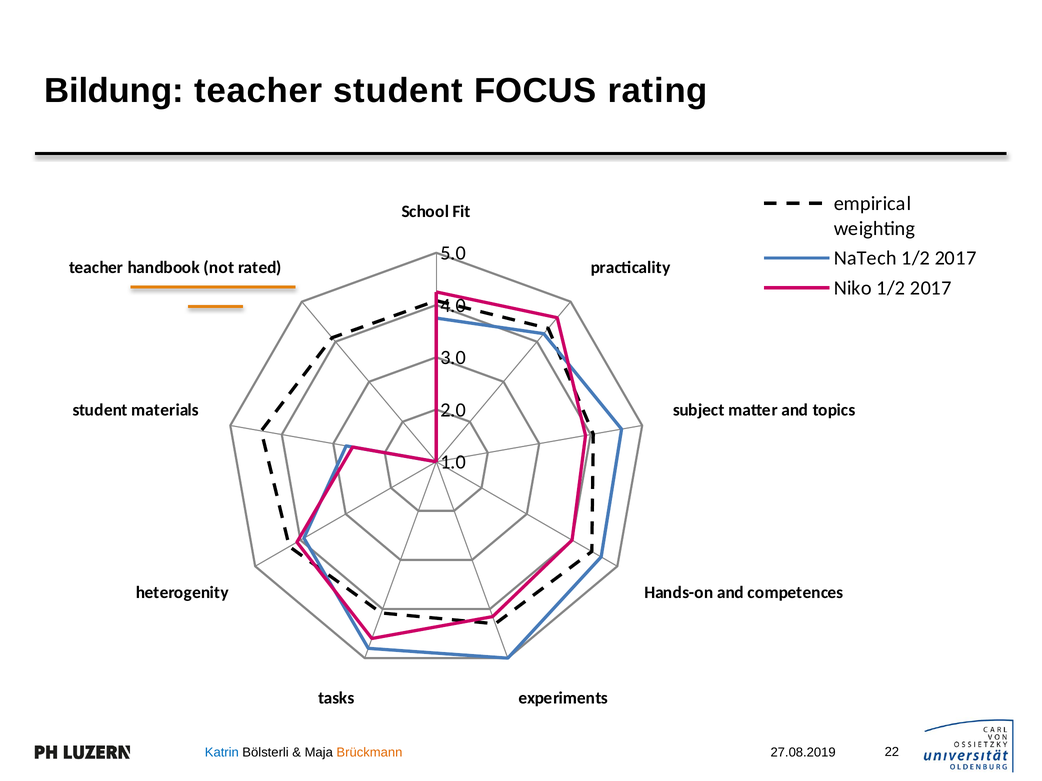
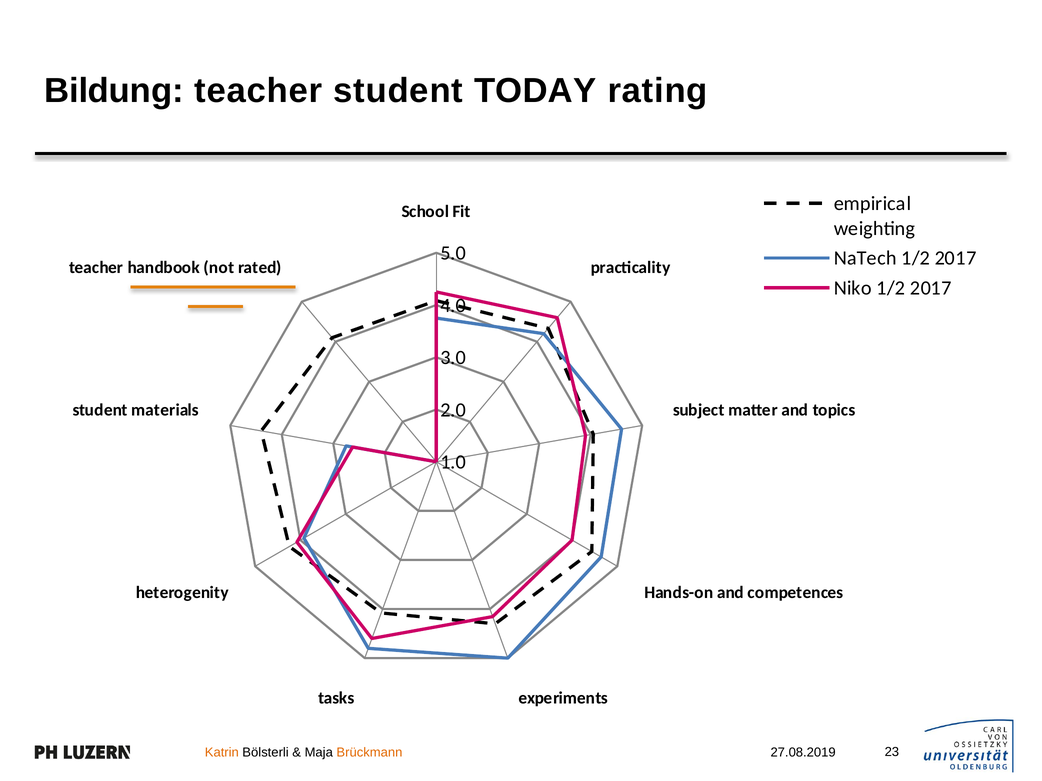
FOCUS: FOCUS -> TODAY
Katrin colour: blue -> orange
22: 22 -> 23
